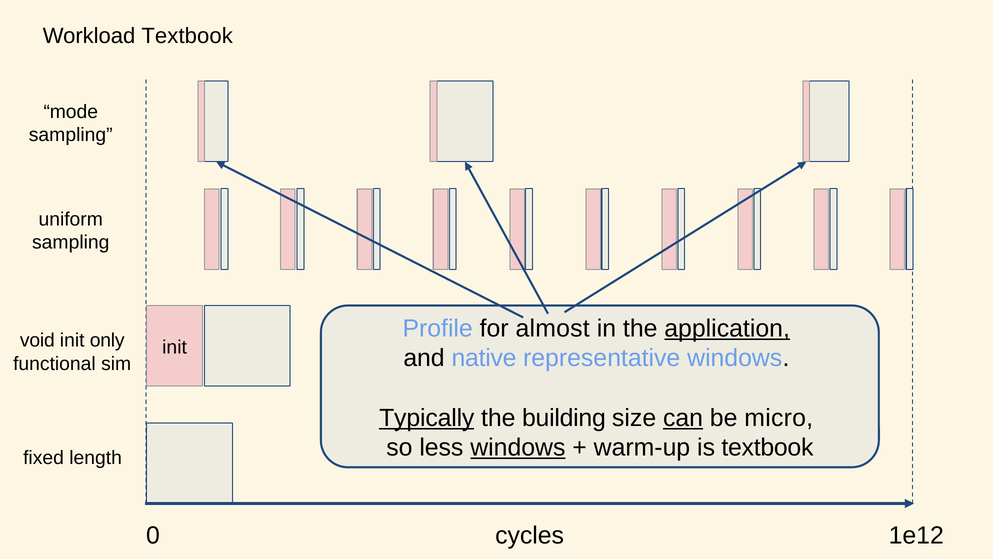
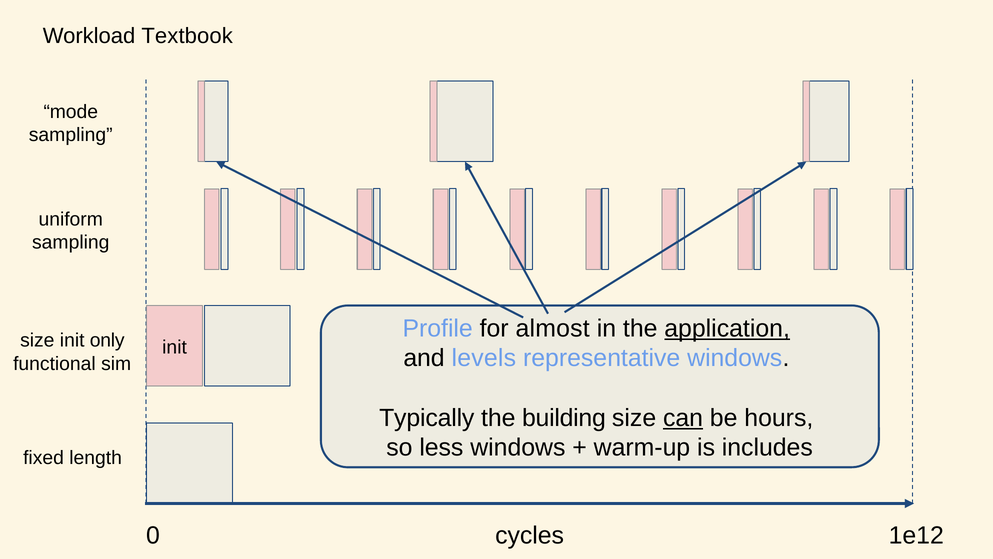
void at (37, 340): void -> size
native: native -> levels
Typically underline: present -> none
micro: micro -> hours
windows at (518, 447) underline: present -> none
is textbook: textbook -> includes
